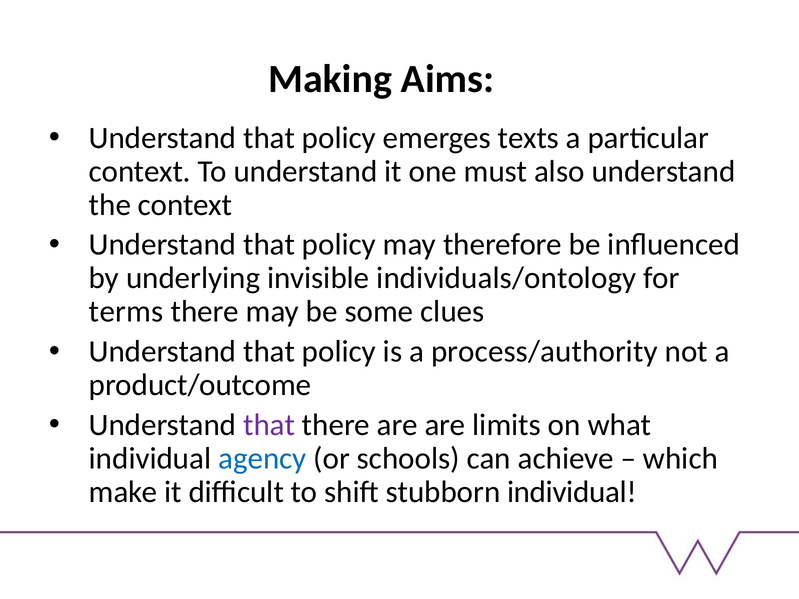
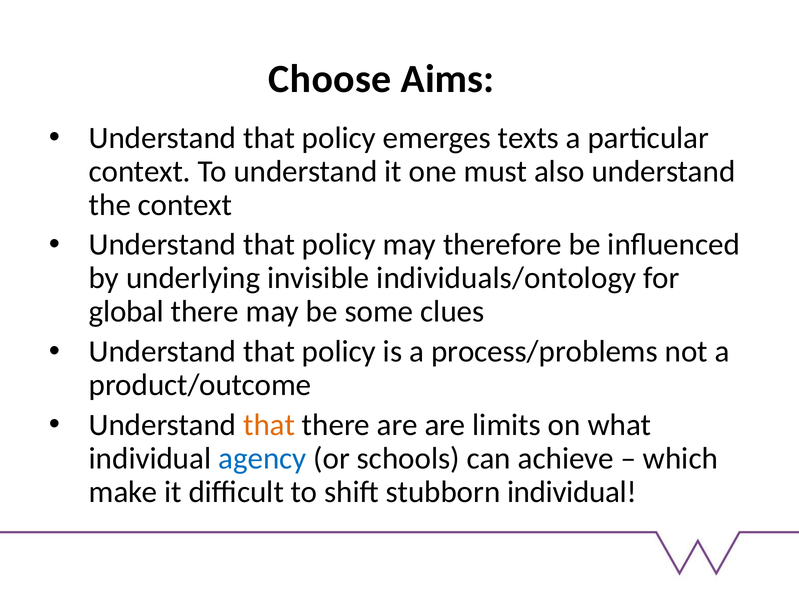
Making: Making -> Choose
terms: terms -> global
process/authority: process/authority -> process/problems
that at (269, 425) colour: purple -> orange
